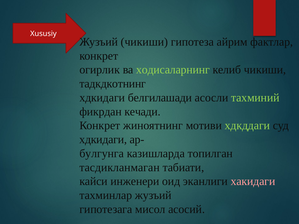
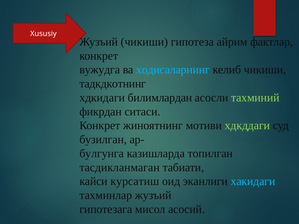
огирлик: огирлик -> вужудга
ходисаларнинг colour: light green -> light blue
белгилашади: белгилашади -> билимлардан
кечади: кечади -> ситаси
хдкидаги at (103, 140): хдкидаги -> бузилган
инженери: инженери -> курсатиш
хакидаги colour: pink -> light blue
